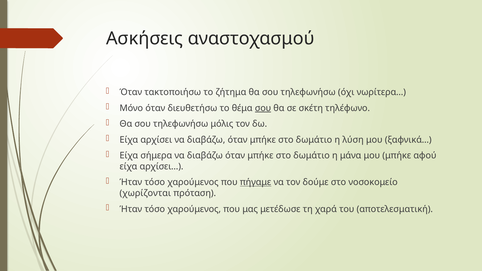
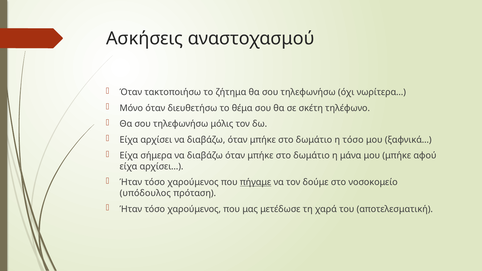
σου at (263, 108) underline: present -> none
η λύση: λύση -> τόσο
χωρίζονται: χωρίζονται -> υπόδουλος
